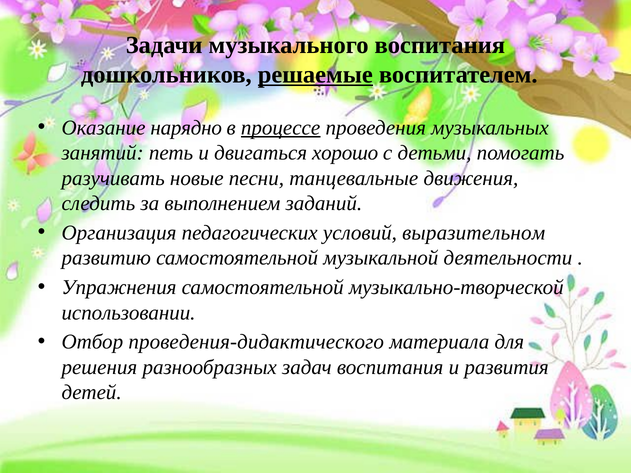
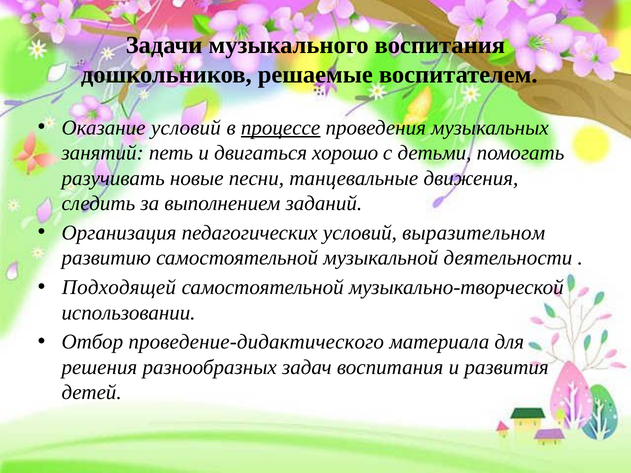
решаемые underline: present -> none
Оказание нарядно: нарядно -> условий
Упражнения: Упражнения -> Подходящей
проведения-дидактического: проведения-дидактического -> проведение-дидактического
